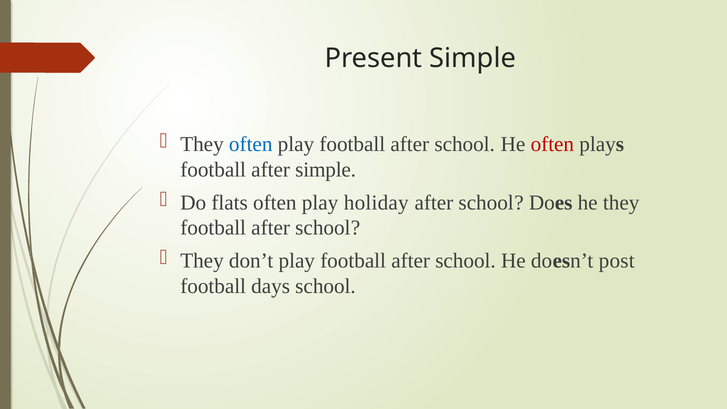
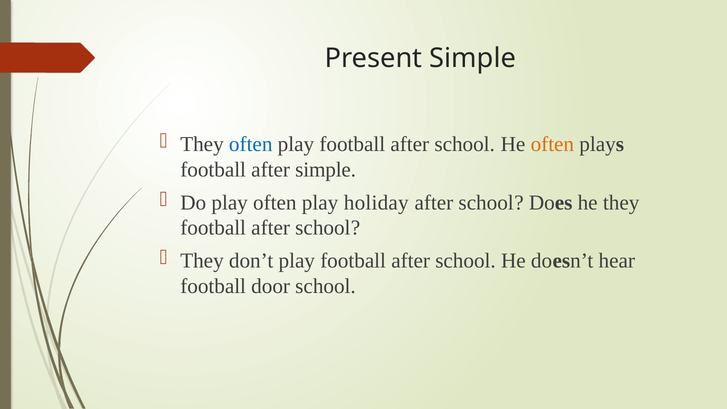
often at (552, 144) colour: red -> orange
Do flats: flats -> play
post: post -> hear
days: days -> door
